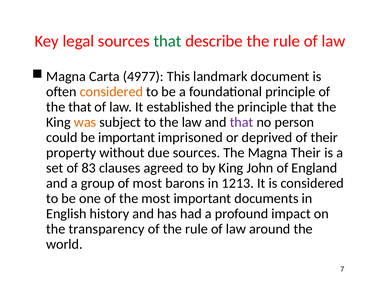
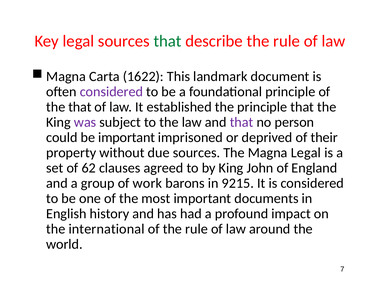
4977: 4977 -> 1622
considered at (111, 92) colour: orange -> purple
was colour: orange -> purple
Magna Their: Their -> Legal
83: 83 -> 62
of most: most -> work
1213: 1213 -> 9215
transparency: transparency -> international
